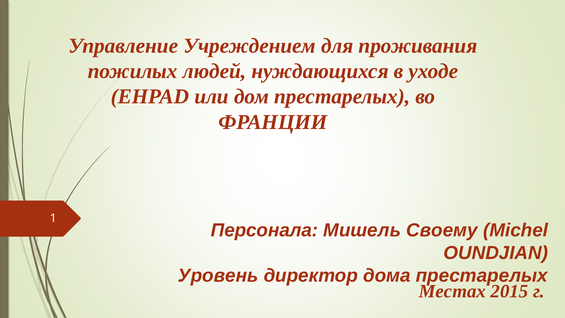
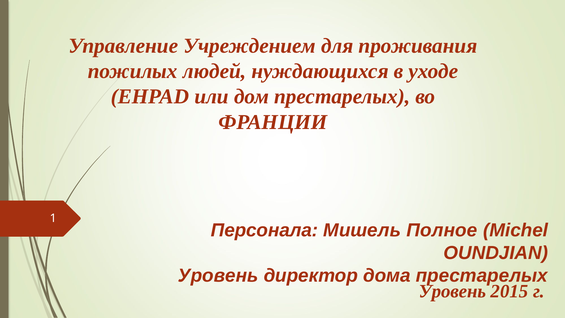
Своему: Своему -> Полное
Местах at (452, 291): Местах -> Уровень
